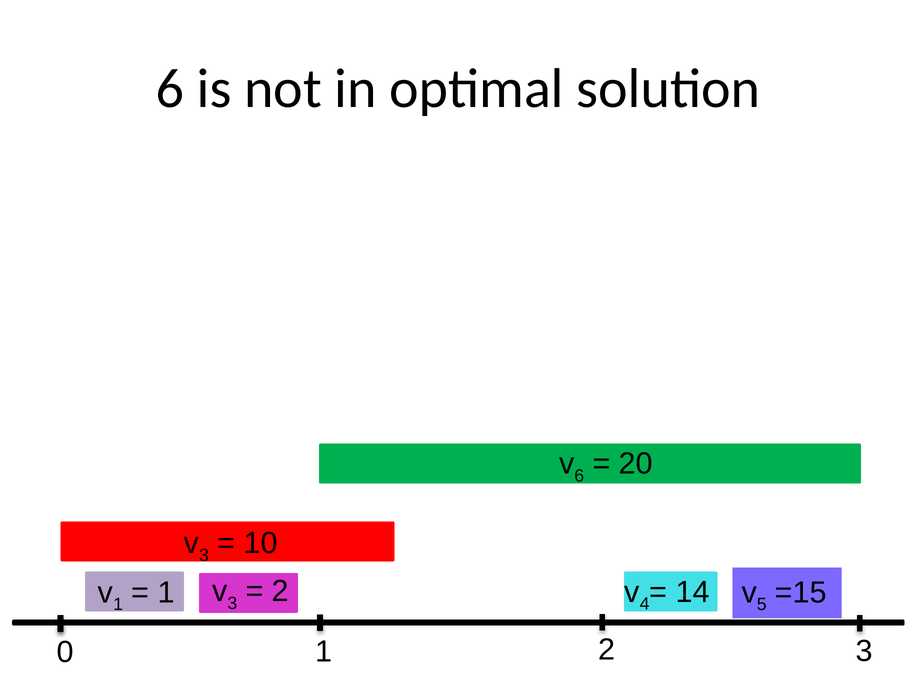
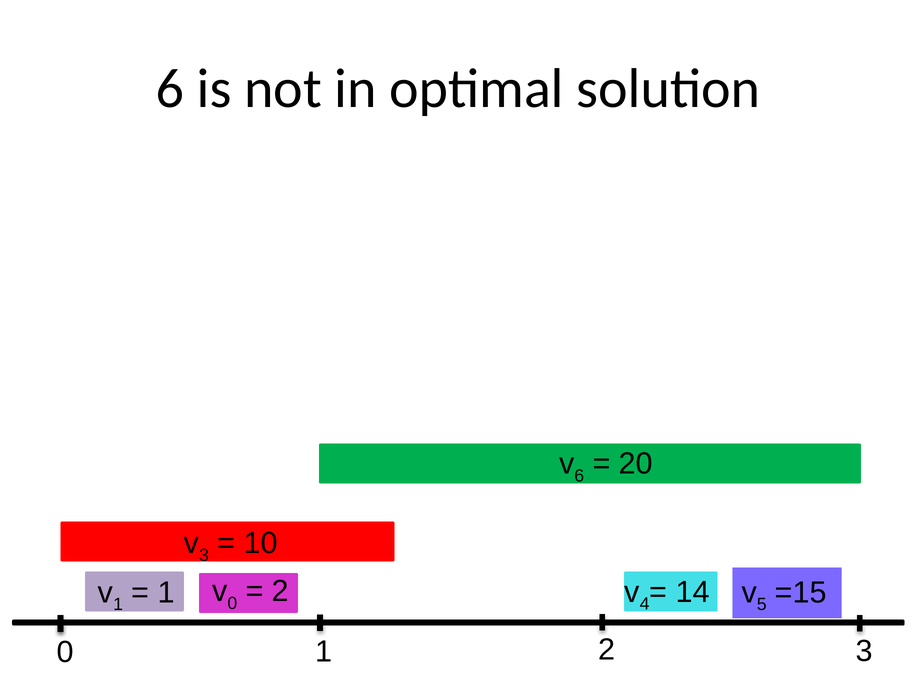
3 at (232, 603): 3 -> 0
